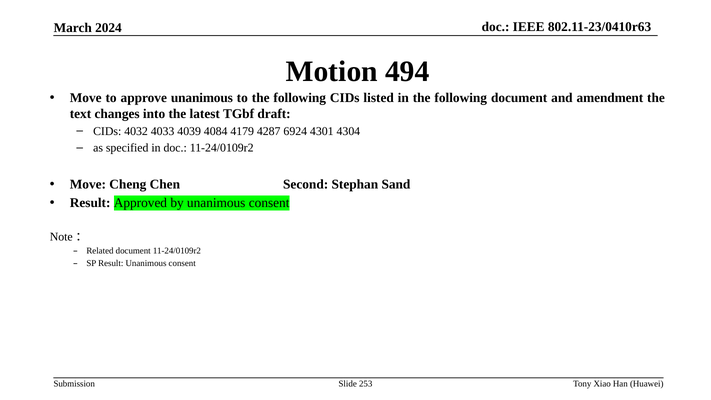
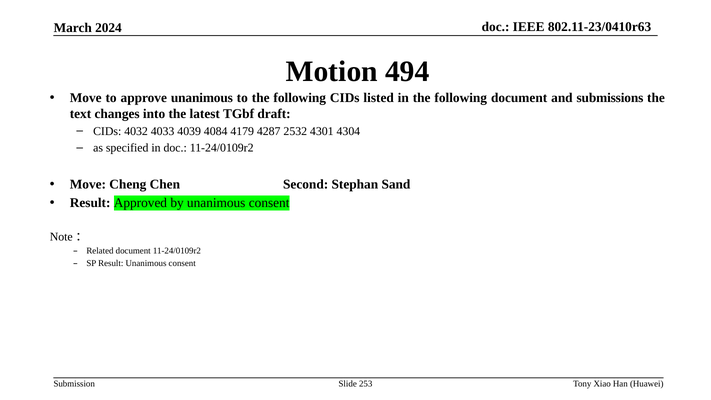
amendment: amendment -> submissions
6924: 6924 -> 2532
